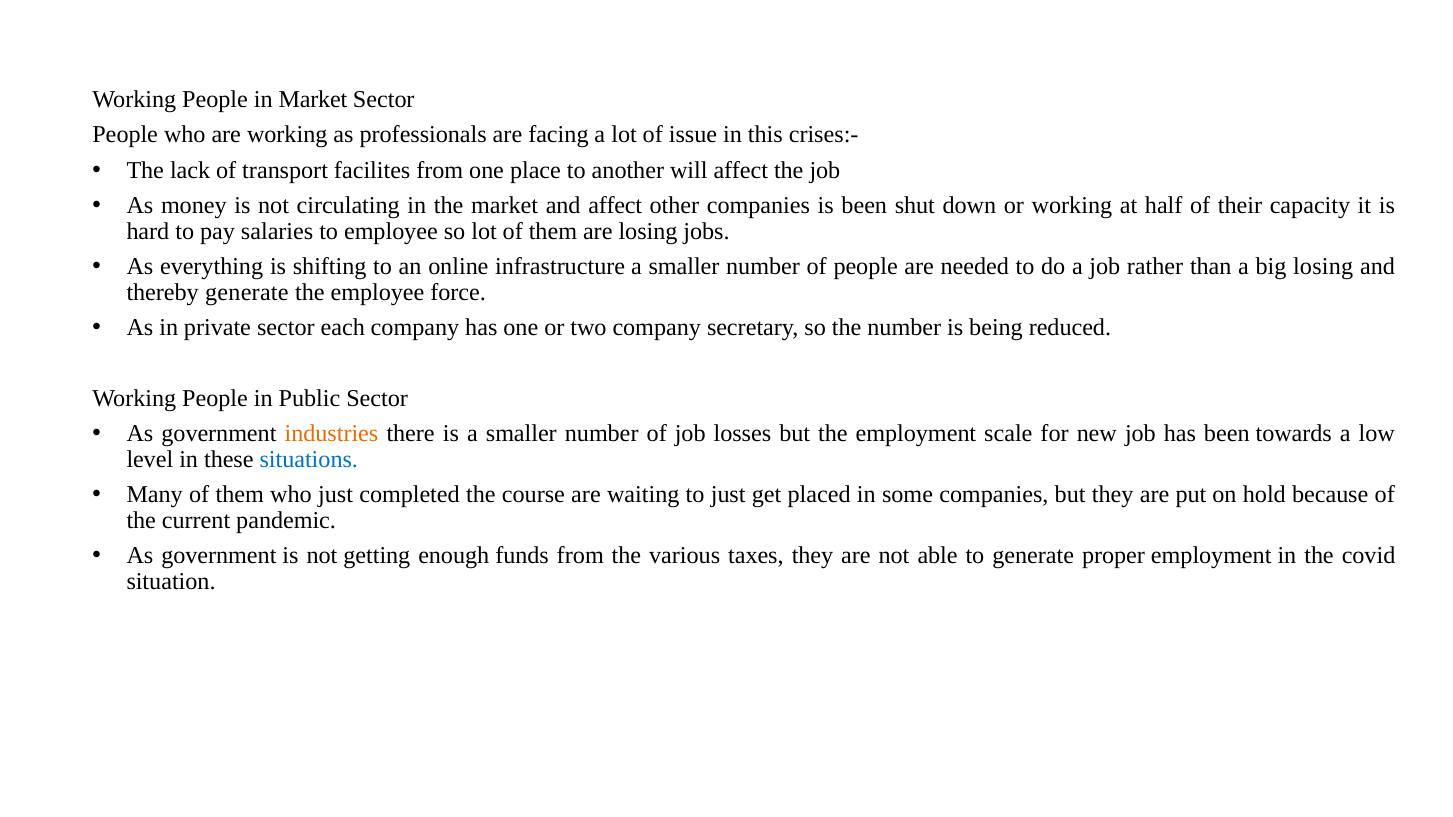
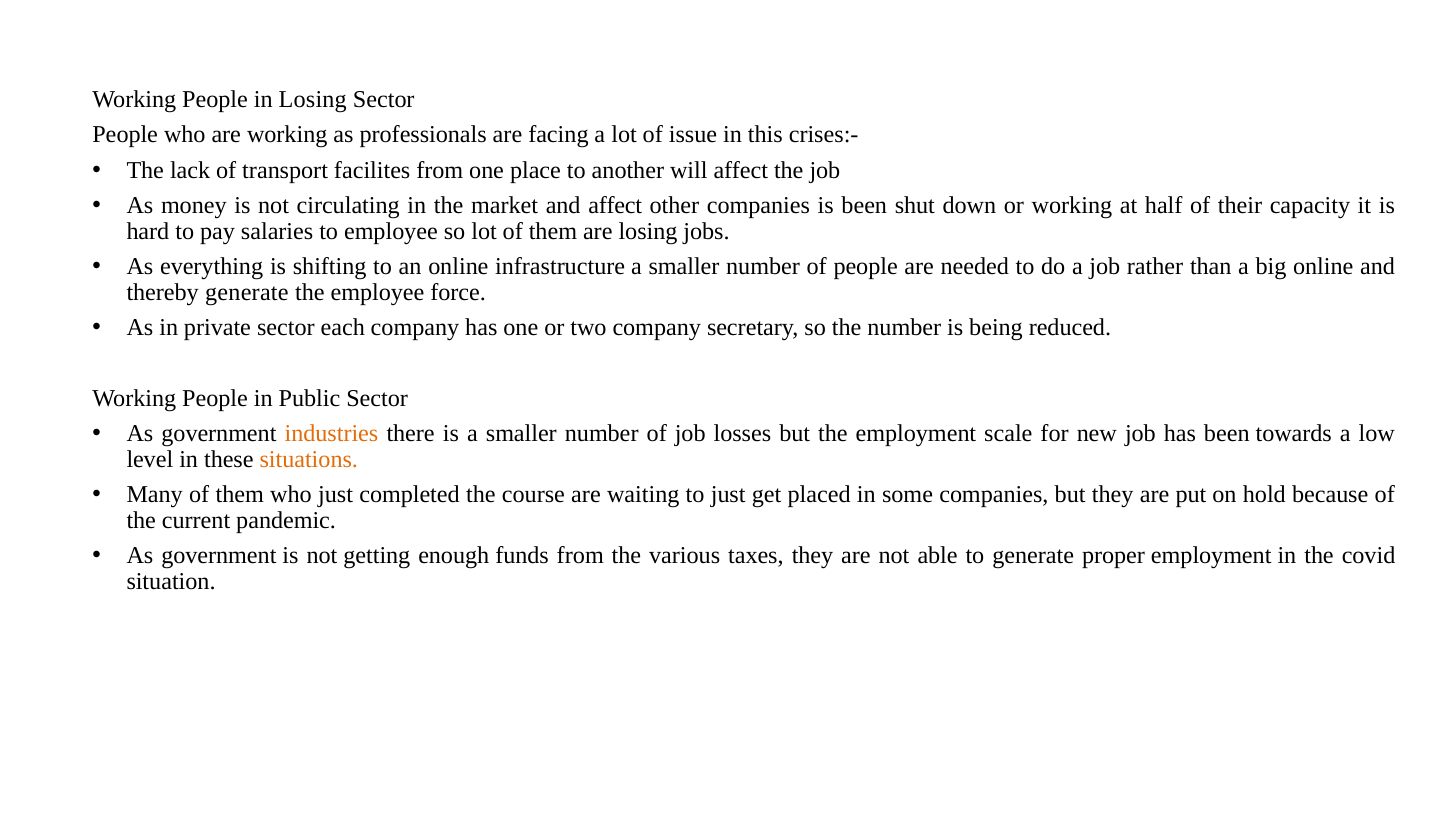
in Market: Market -> Losing
big losing: losing -> online
situations colour: blue -> orange
